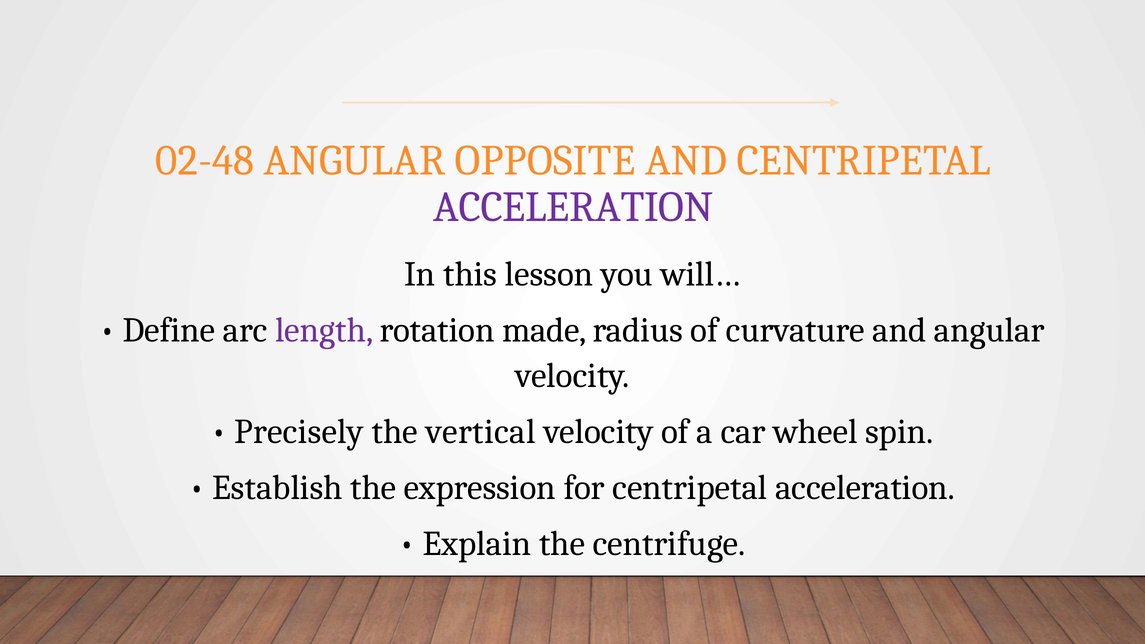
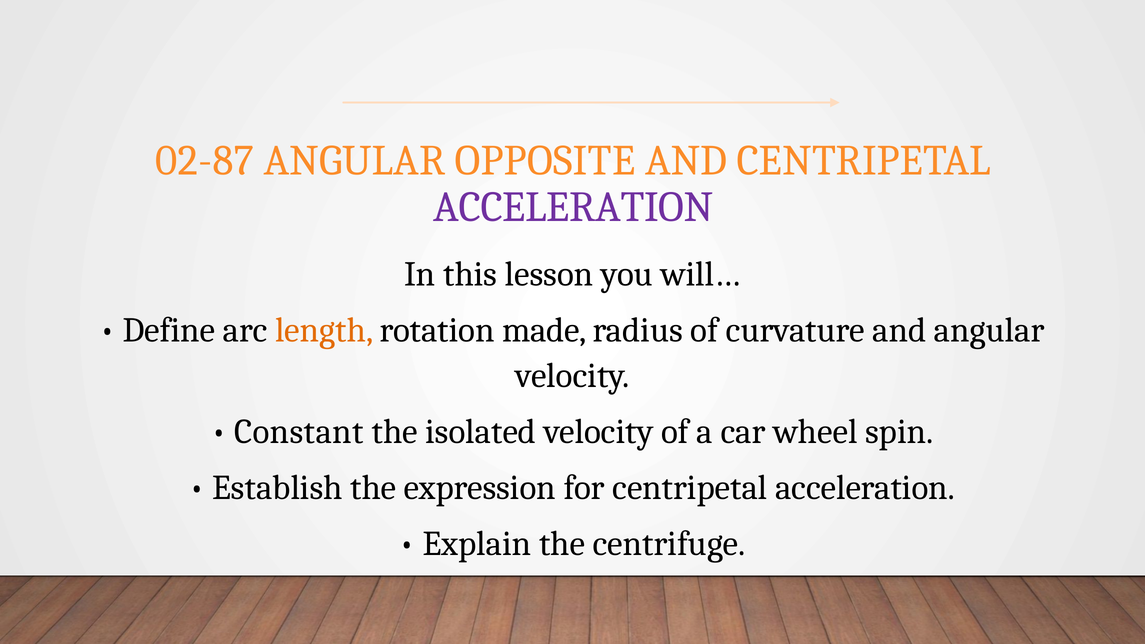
02-48: 02-48 -> 02-87
length colour: purple -> orange
Precisely: Precisely -> Constant
vertical: vertical -> isolated
